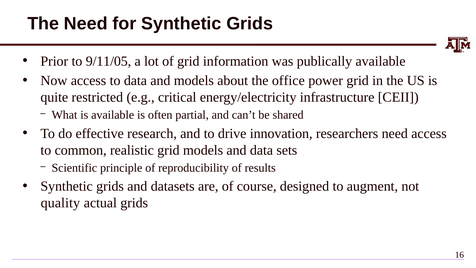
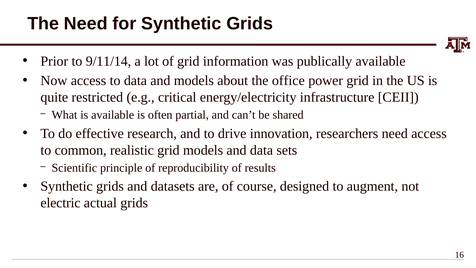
9/11/05: 9/11/05 -> 9/11/14
quality: quality -> electric
